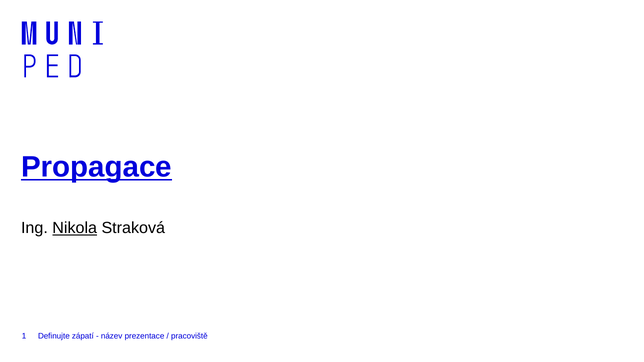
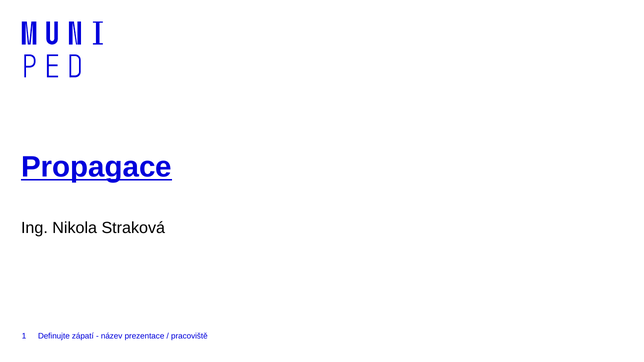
Nikola underline: present -> none
